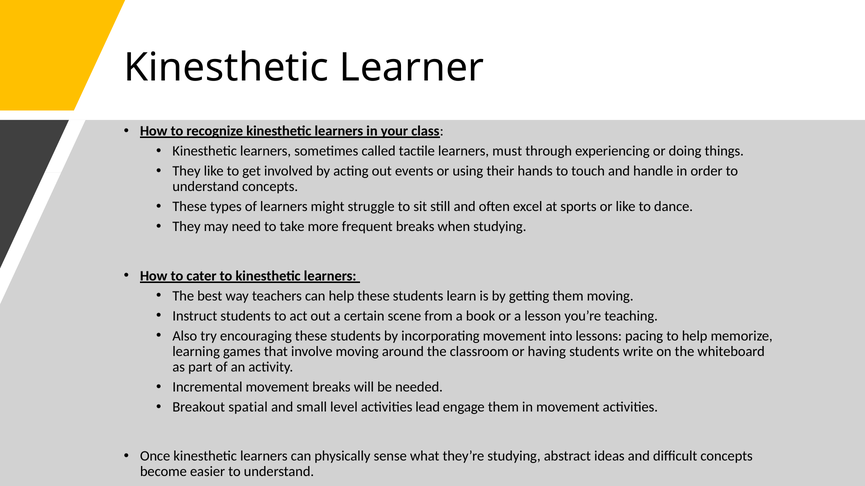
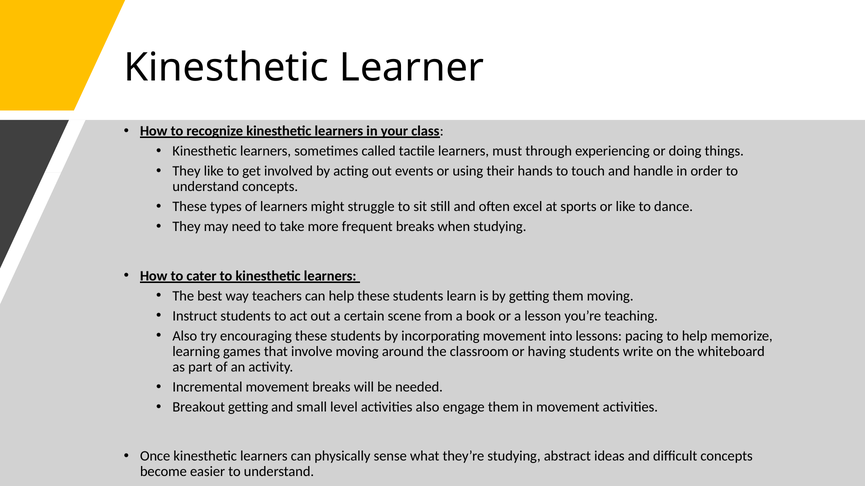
Breakout spatial: spatial -> getting
activities lead: lead -> also
